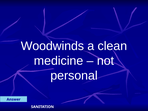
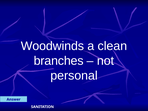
medicine: medicine -> branches
